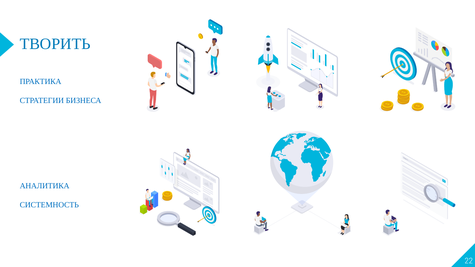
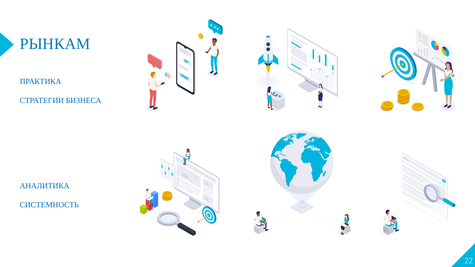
ТВОРИТЬ: ТВОРИТЬ -> РЫНКАМ
